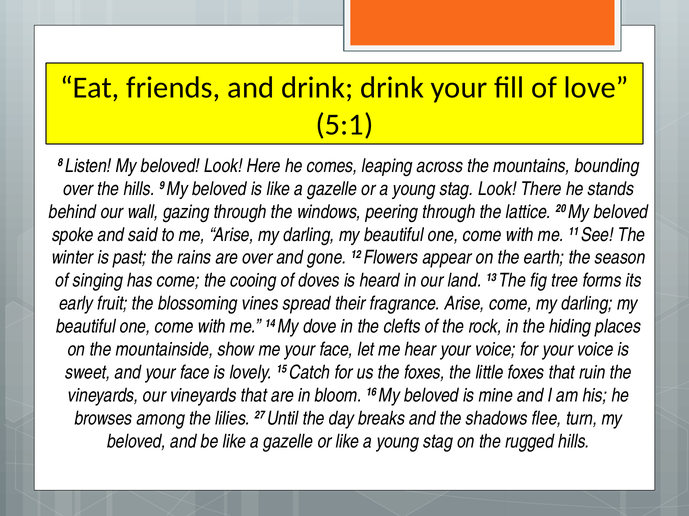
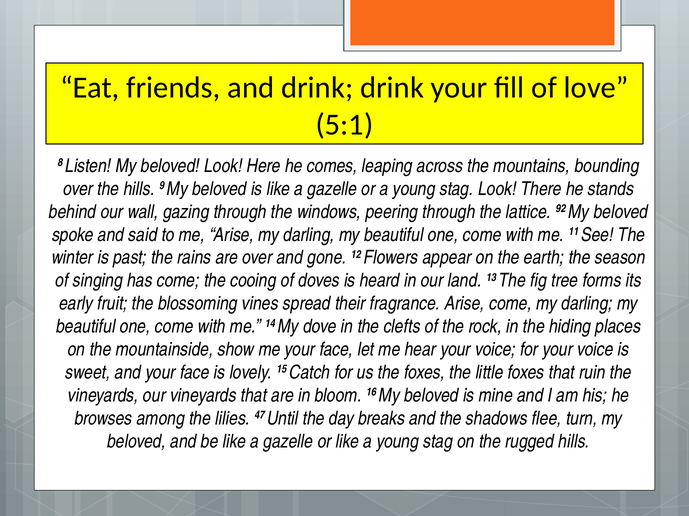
20: 20 -> 92
27: 27 -> 47
